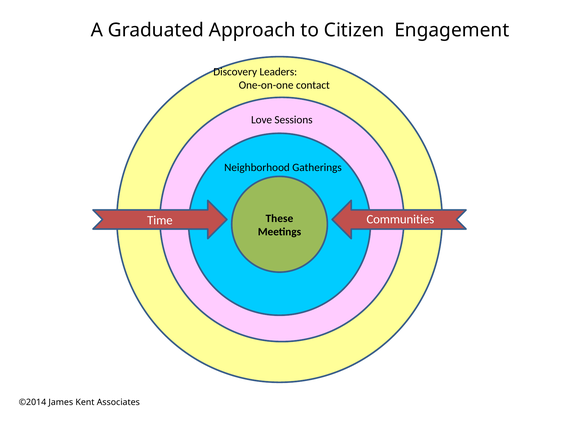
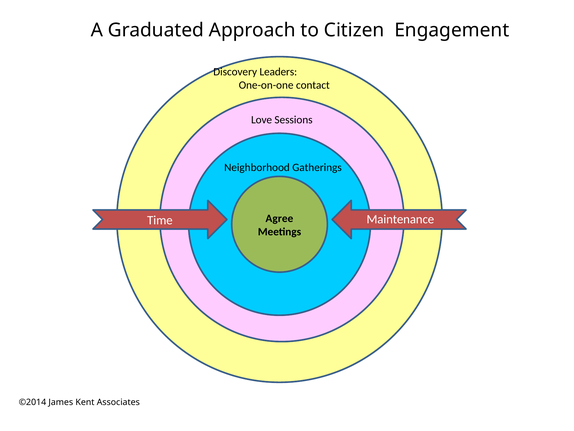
These: These -> Agree
Communities: Communities -> Maintenance
